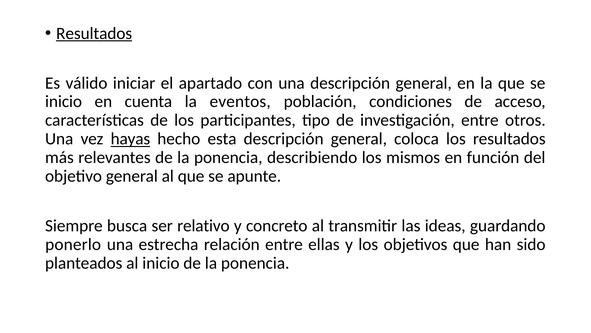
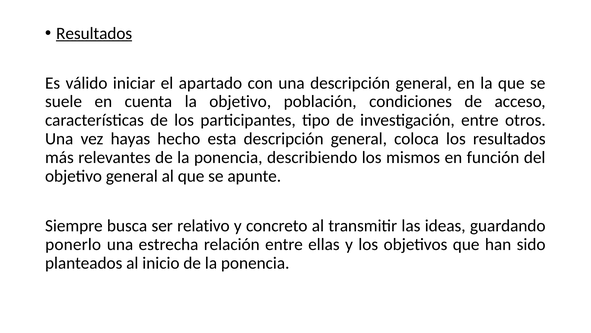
inicio at (64, 101): inicio -> suele
la eventos: eventos -> objetivo
hayas underline: present -> none
